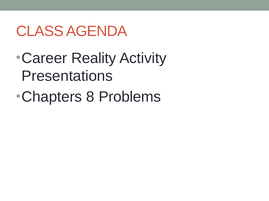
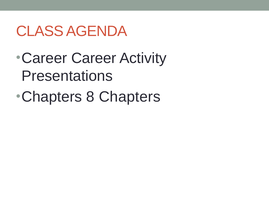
Career Reality: Reality -> Career
8 Problems: Problems -> Chapters
